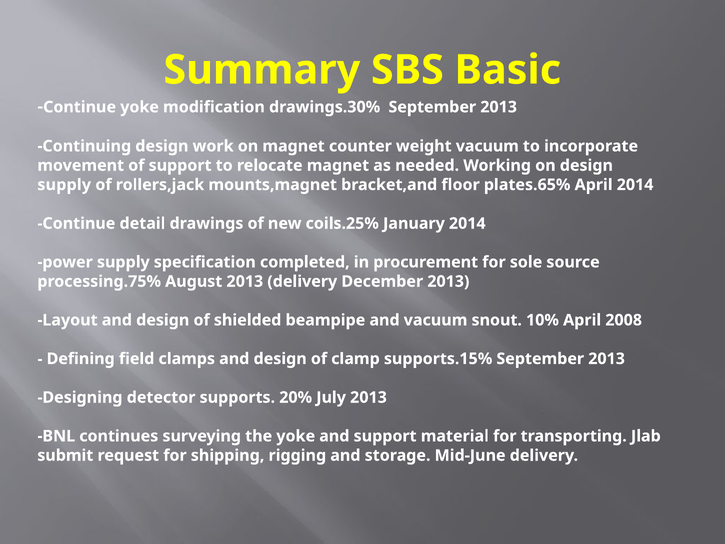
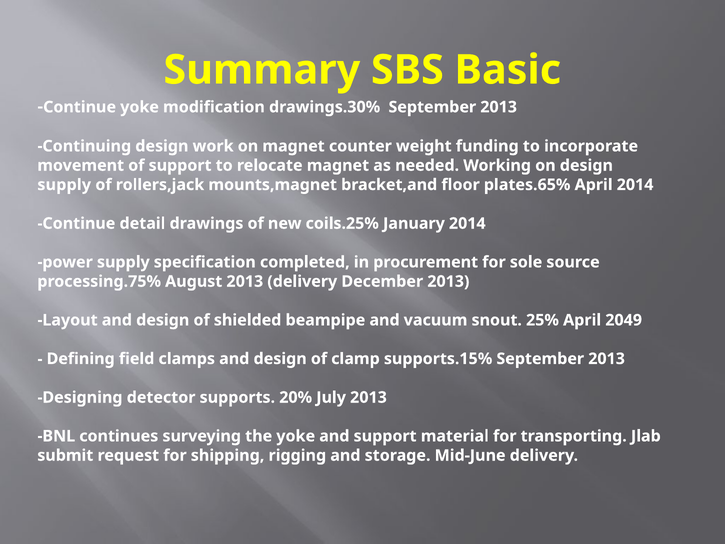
weight vacuum: vacuum -> funding
10%: 10% -> 25%
2008: 2008 -> 2049
